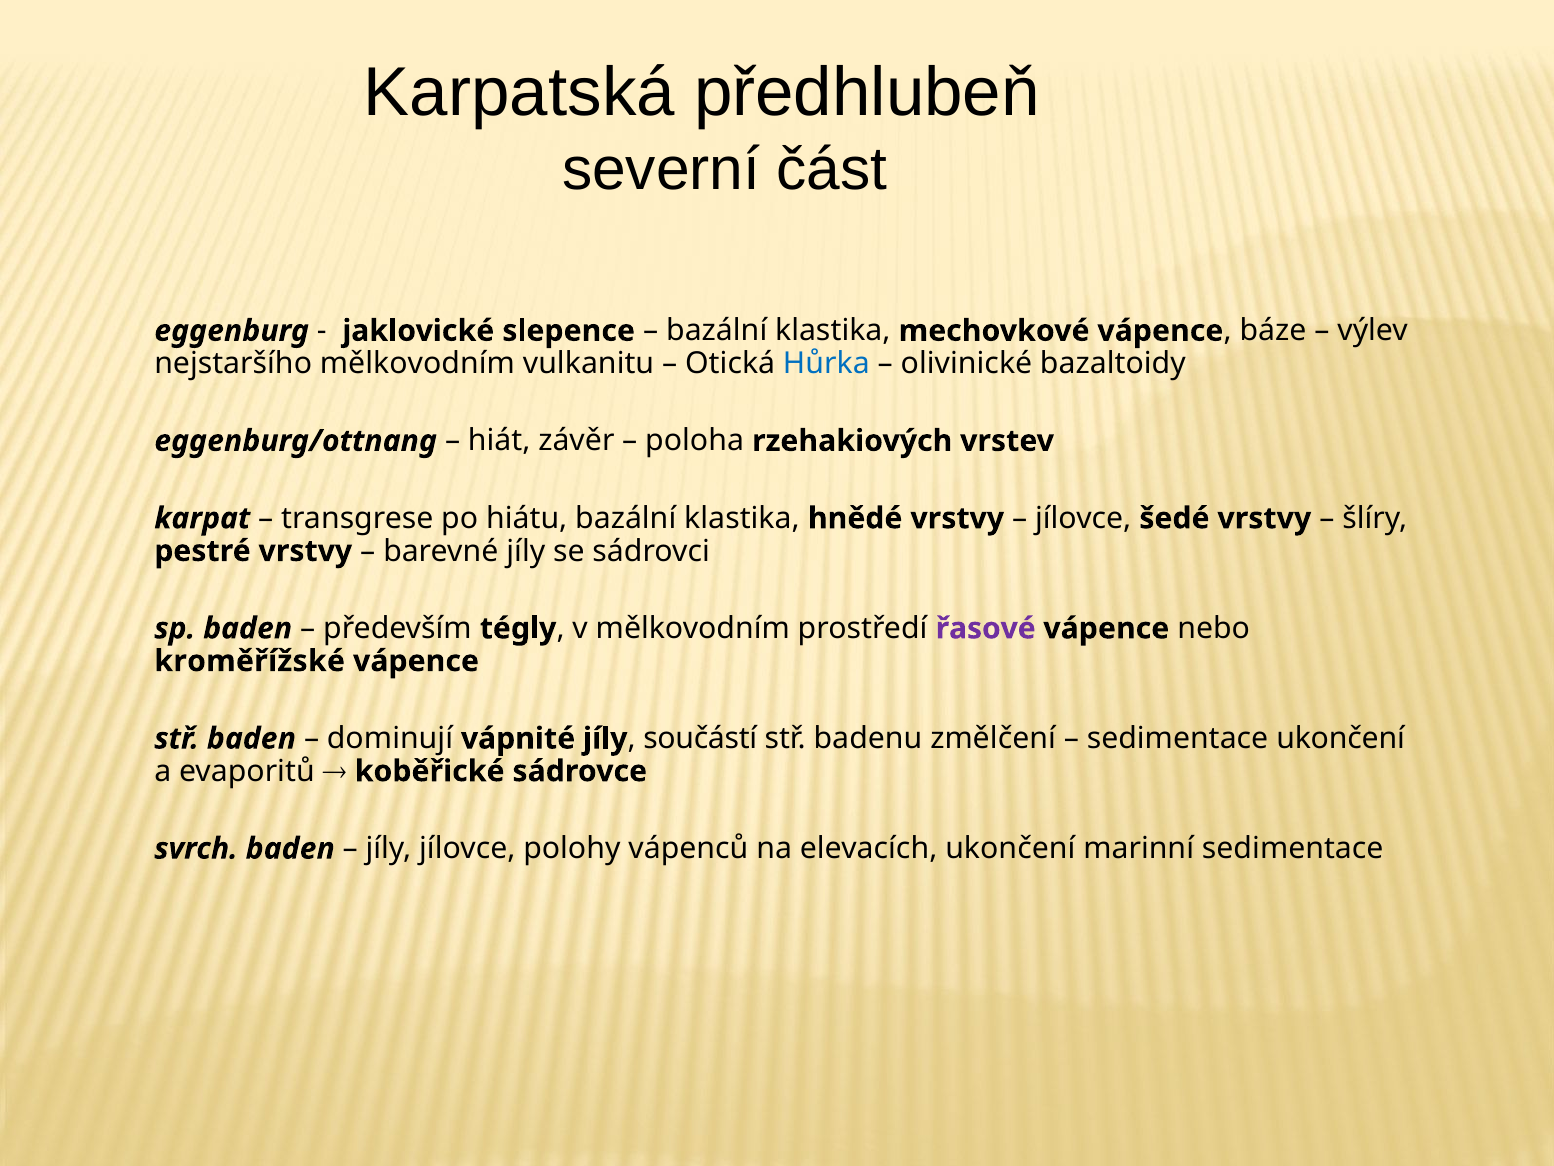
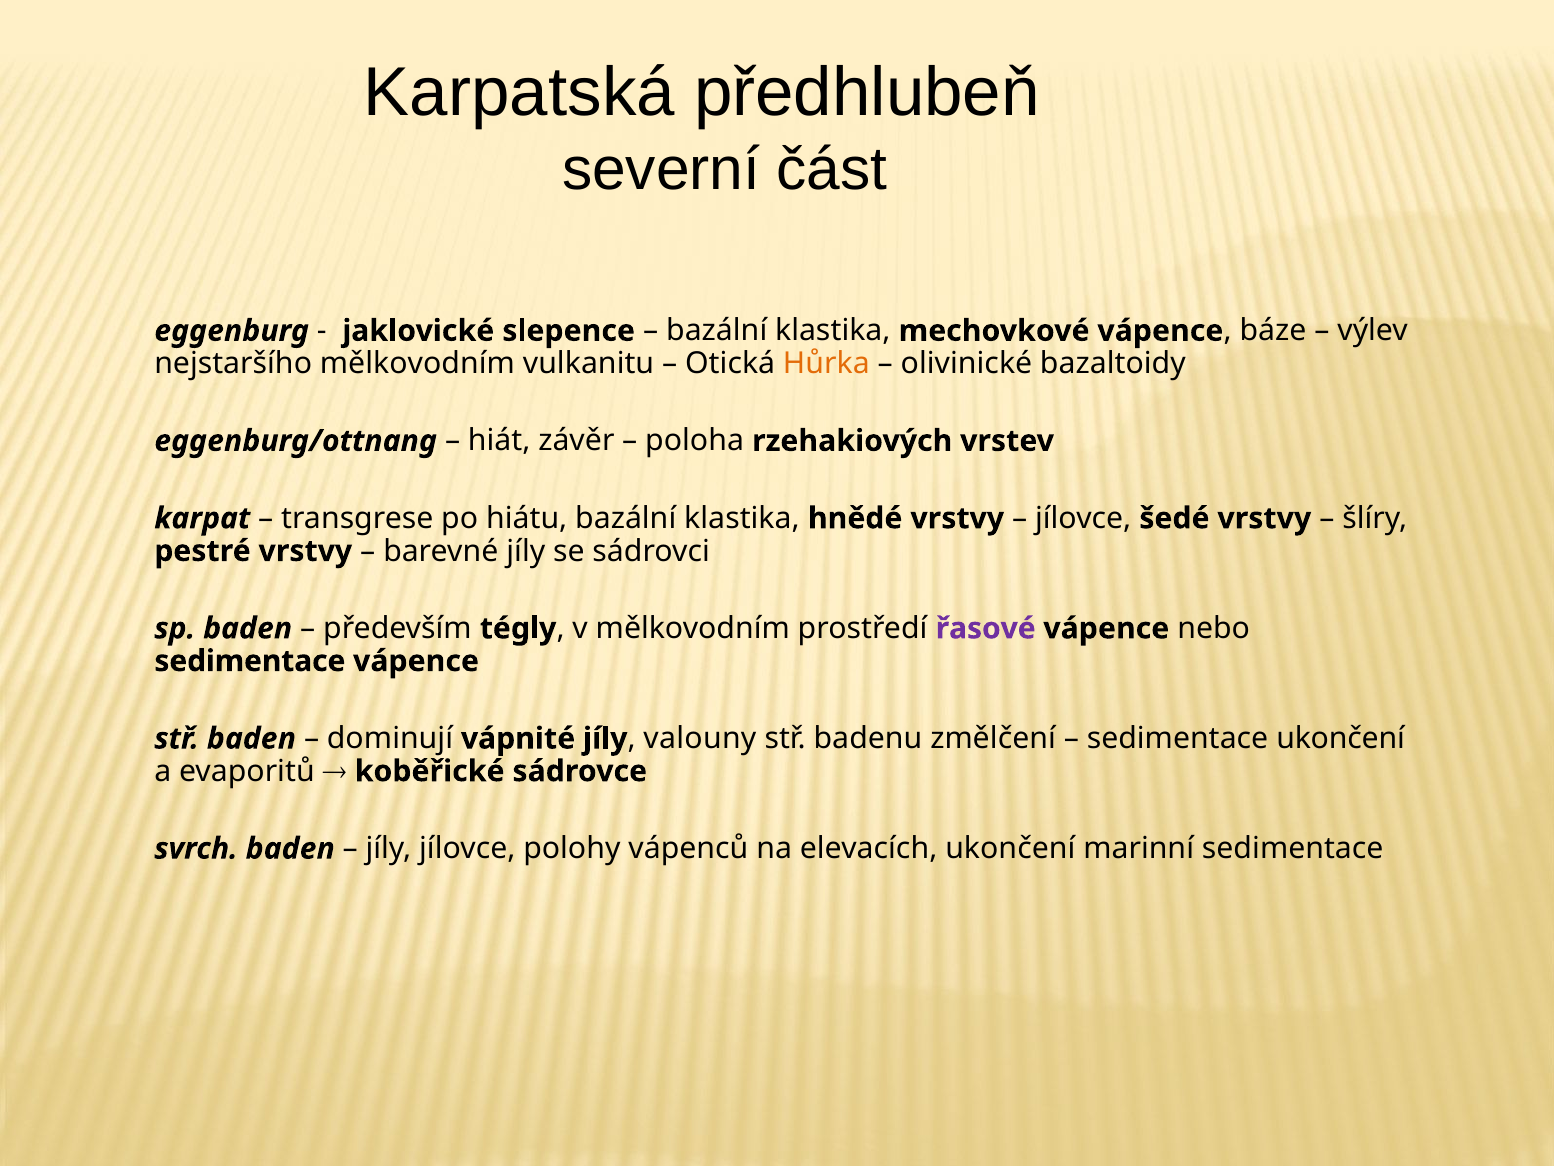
Hůrka colour: blue -> orange
kroměřížské at (250, 661): kroměřížské -> sedimentace
součástí: součástí -> valouny
